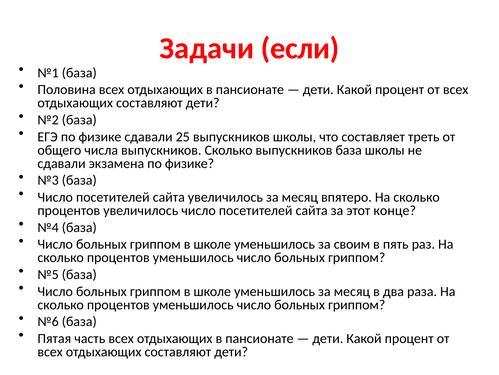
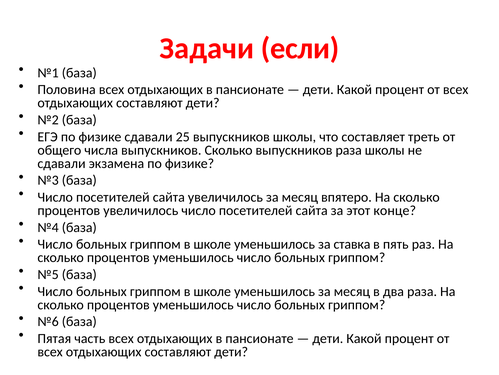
выпускников база: база -> раза
своим: своим -> ставка
